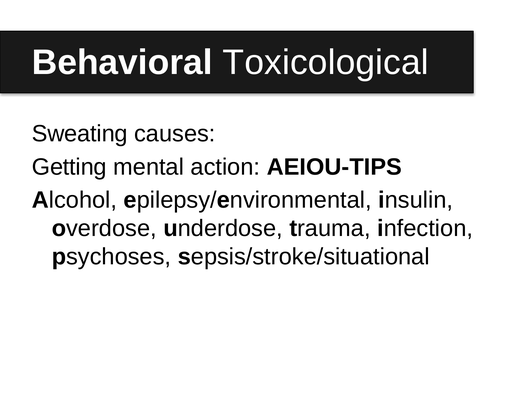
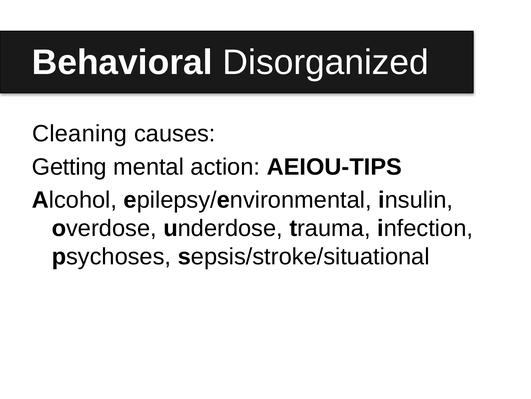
Toxicological: Toxicological -> Disorganized
Sweating: Sweating -> Cleaning
